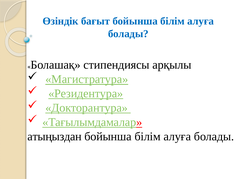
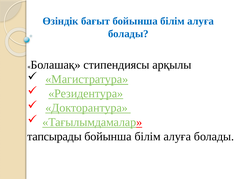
атыңыздан: атыңыздан -> тапсырады
